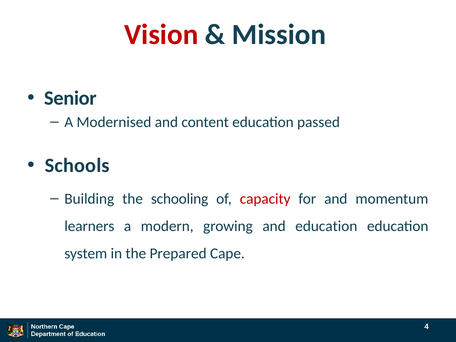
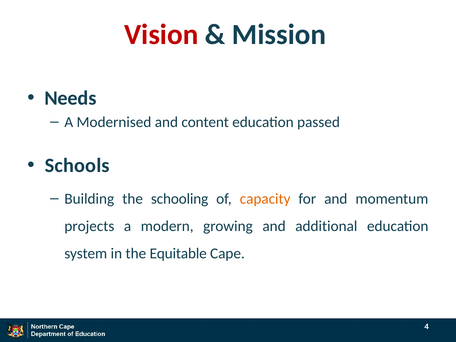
Senior: Senior -> Needs
capacity colour: red -> orange
learners: learners -> projects
and education: education -> additional
Prepared: Prepared -> Equitable
